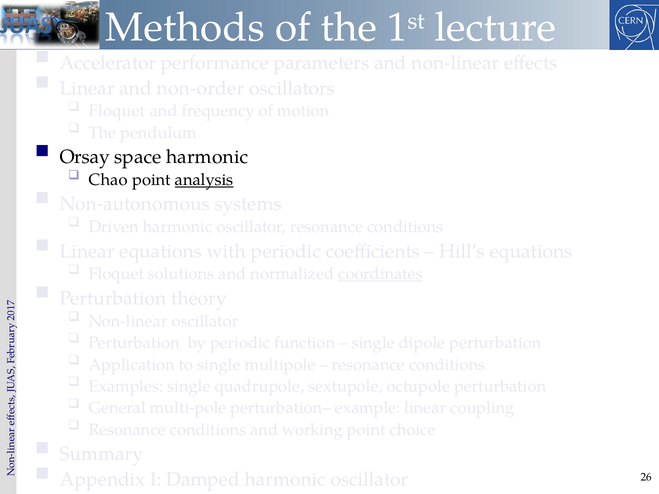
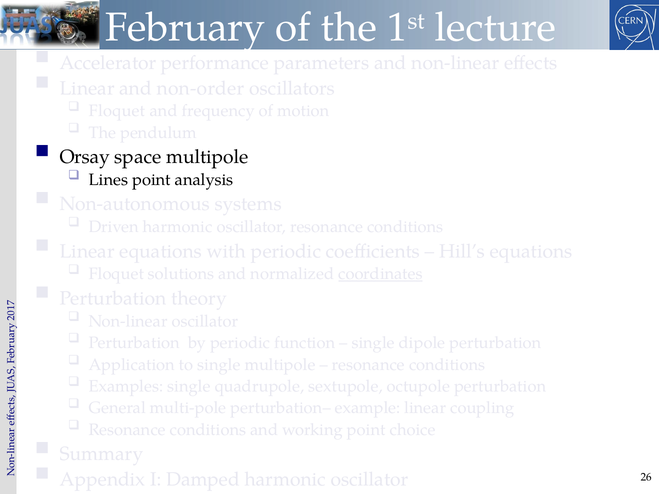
Methods: Methods -> February
space harmonic: harmonic -> multipole
Chao: Chao -> Lines
analysis underline: present -> none
